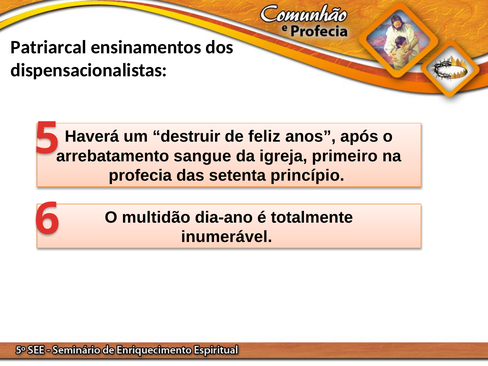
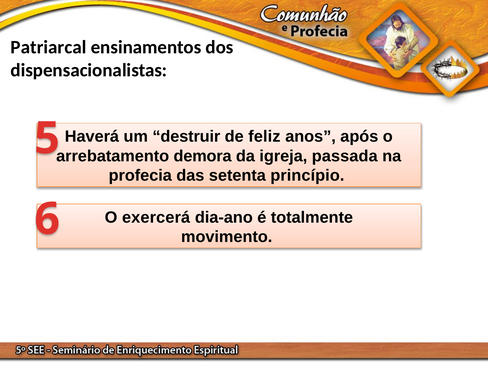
sangue: sangue -> demora
primeiro: primeiro -> passada
multidão: multidão -> exercerá
inumerável: inumerável -> movimento
